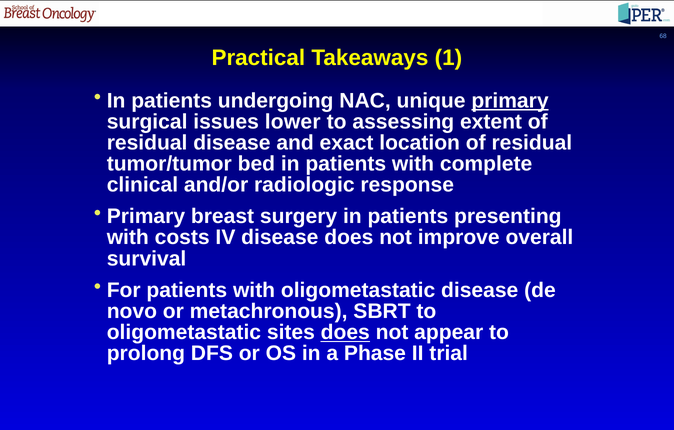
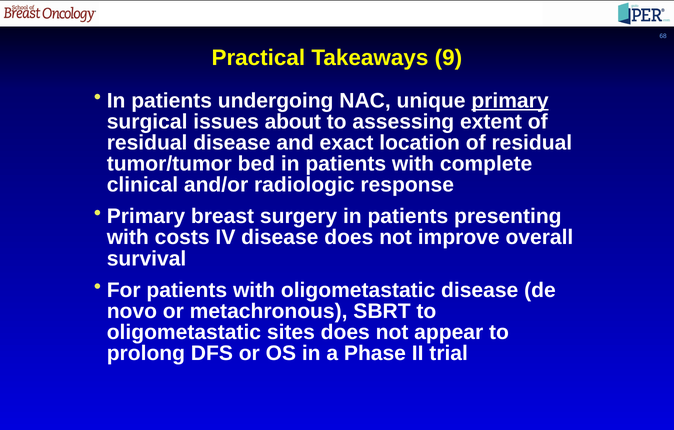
1: 1 -> 9
lower: lower -> about
does at (345, 332) underline: present -> none
